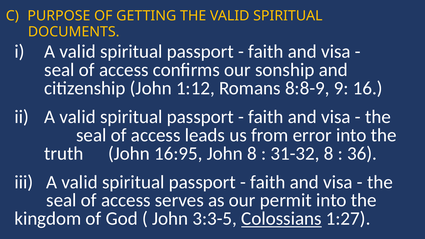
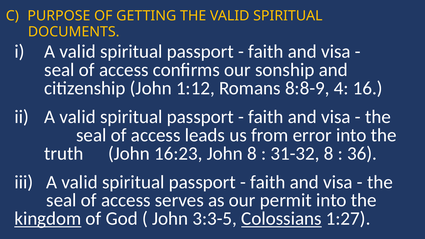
9: 9 -> 4
16:95: 16:95 -> 16:23
kingdom underline: none -> present
